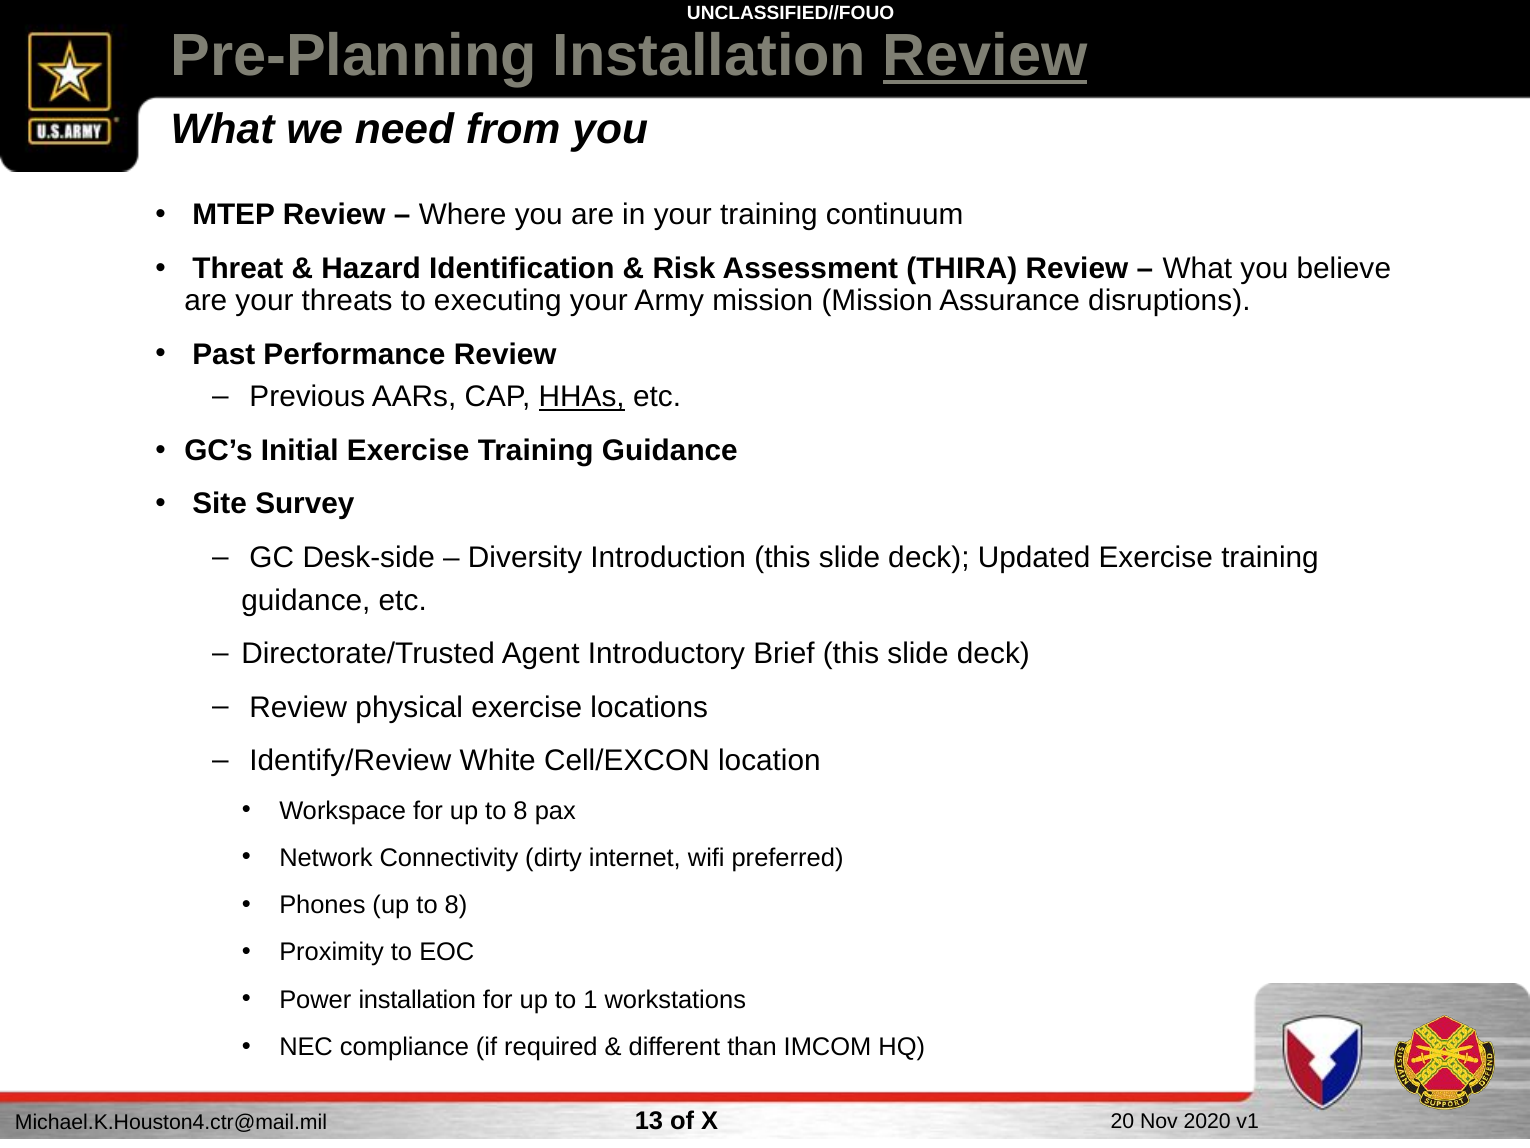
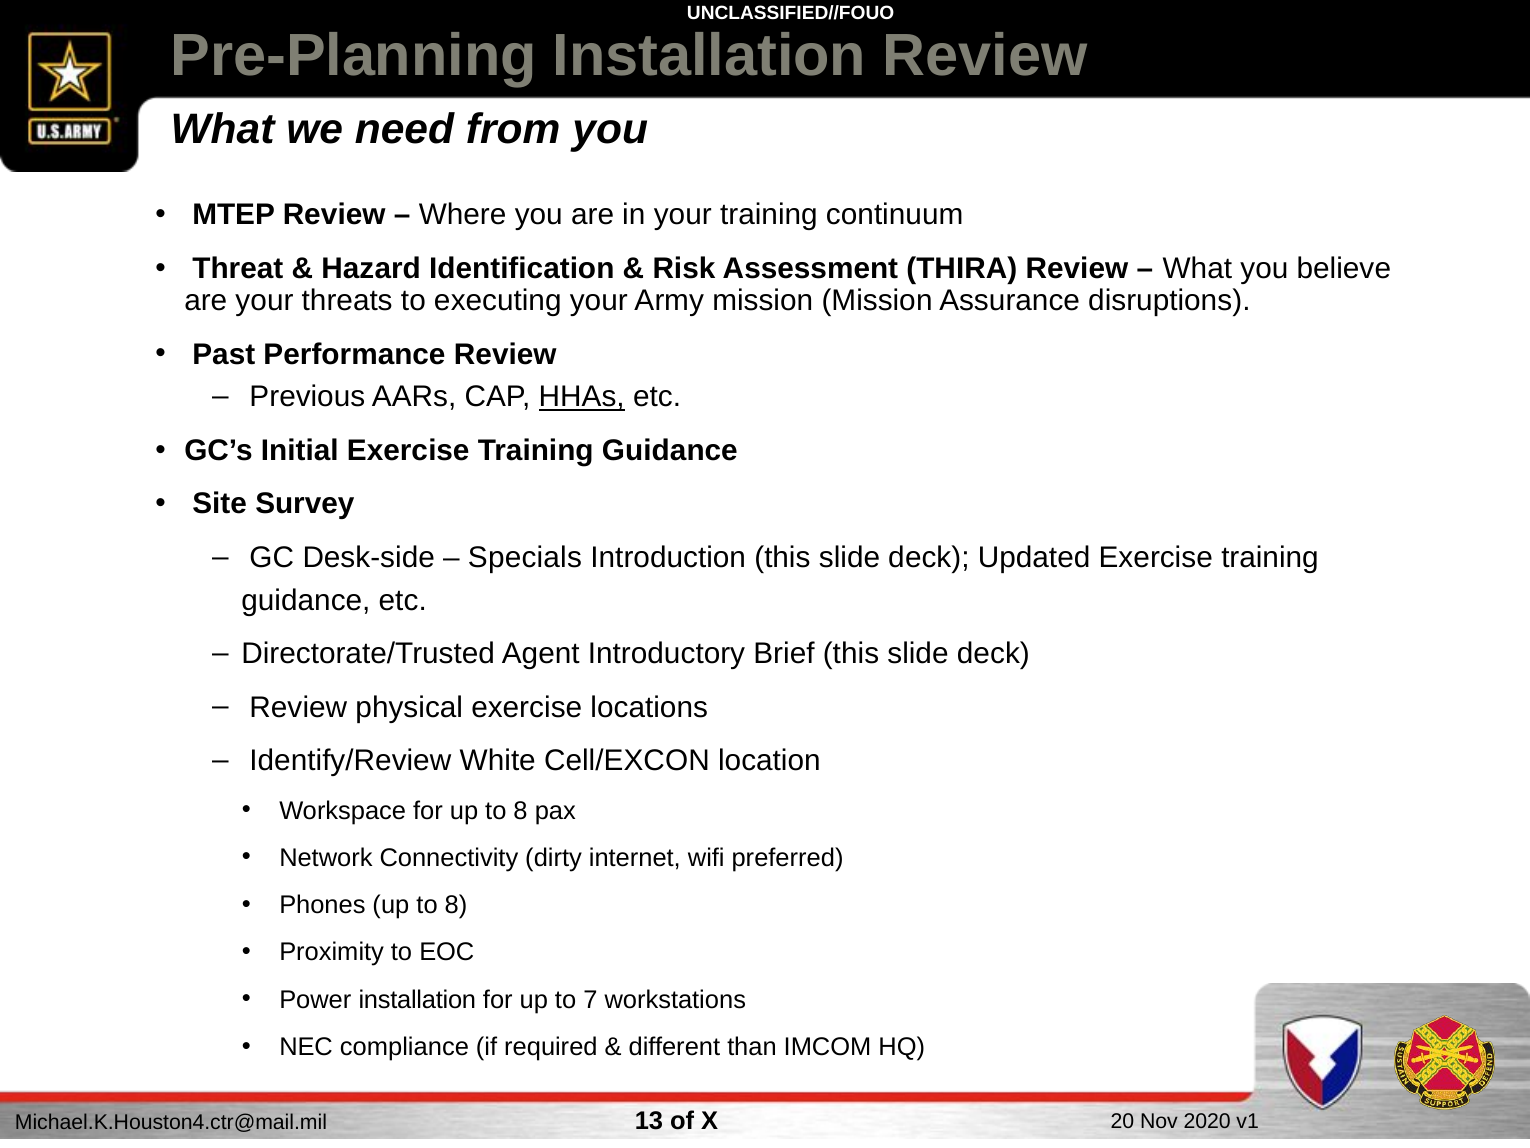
Review at (985, 56) underline: present -> none
Diversity: Diversity -> Specials
1: 1 -> 7
